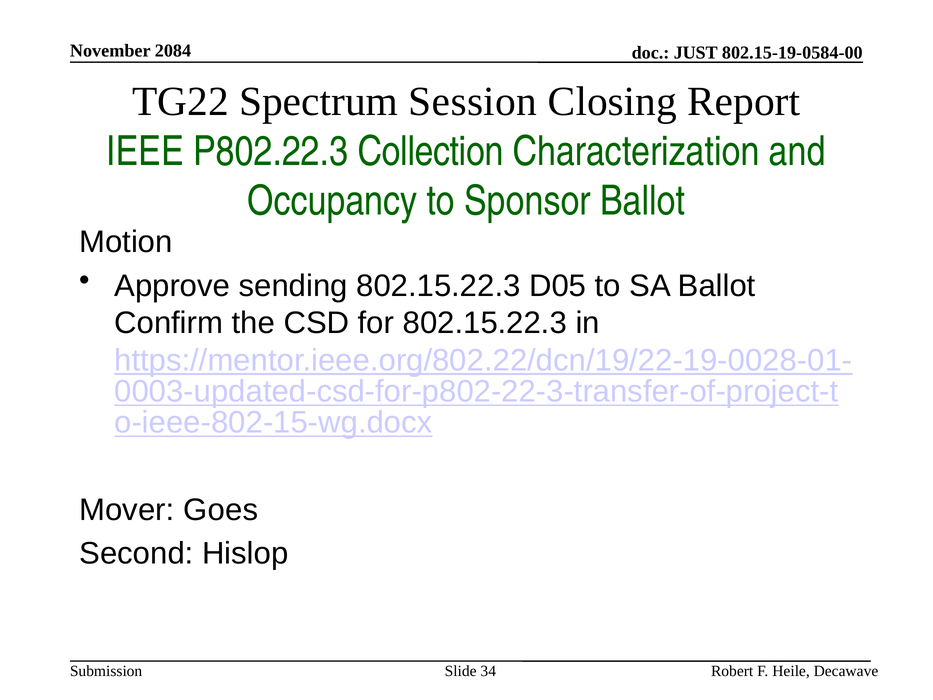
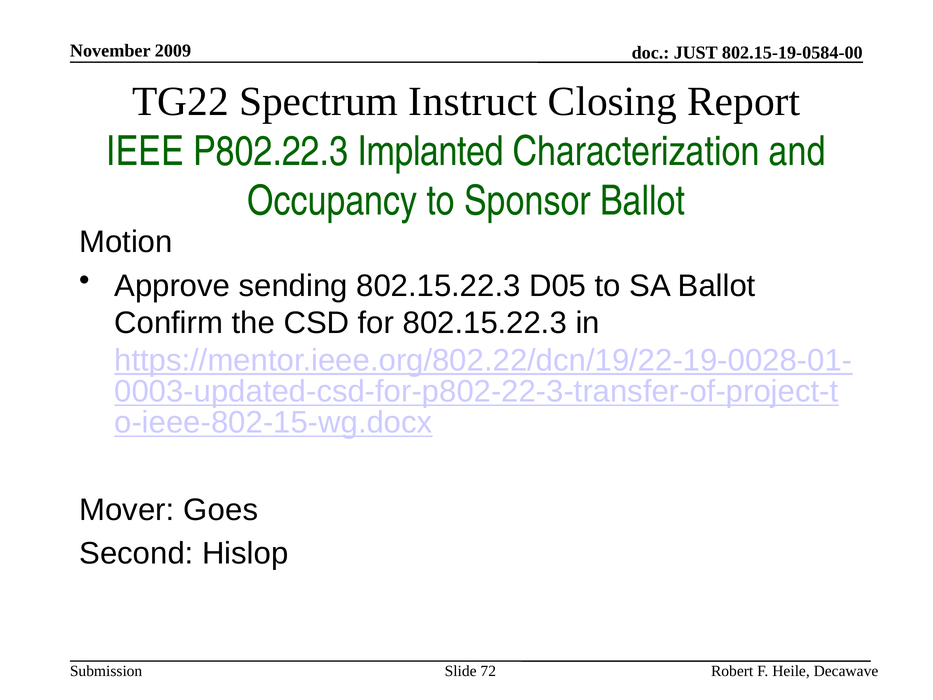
2084: 2084 -> 2009
Session: Session -> Instruct
Collection: Collection -> Implanted
34: 34 -> 72
